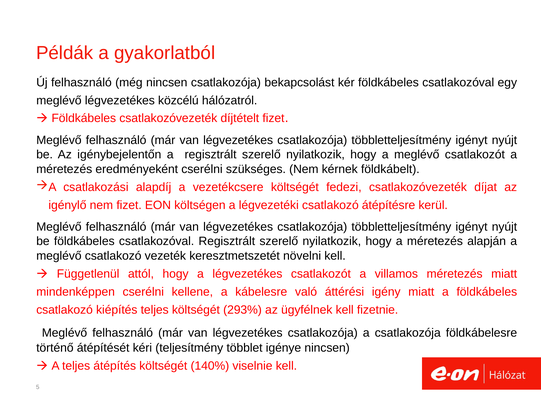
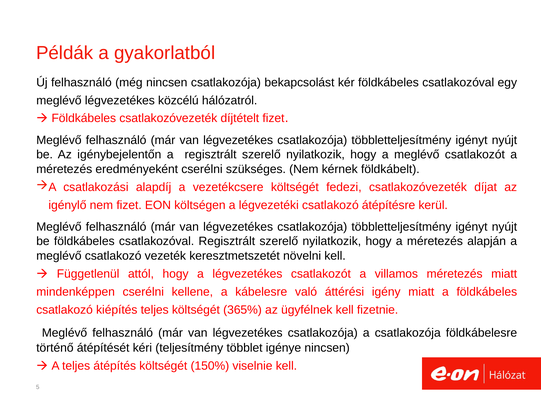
293%: 293% -> 365%
140%: 140% -> 150%
